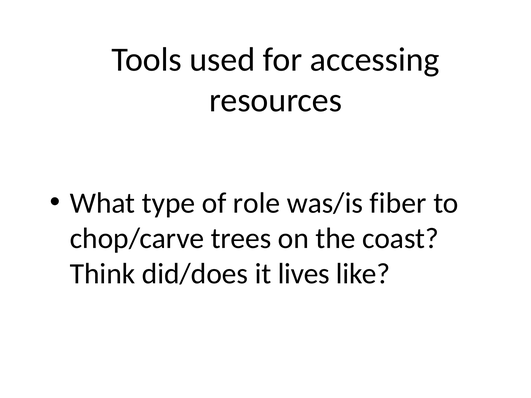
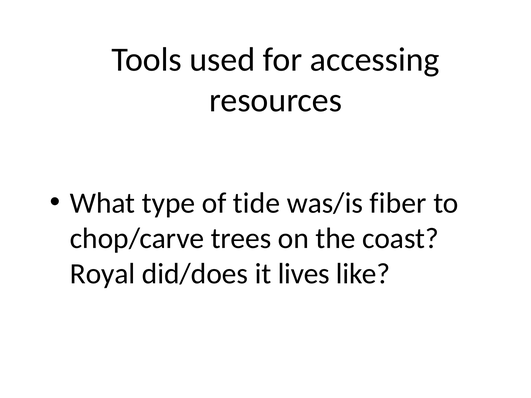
role: role -> tide
Think: Think -> Royal
